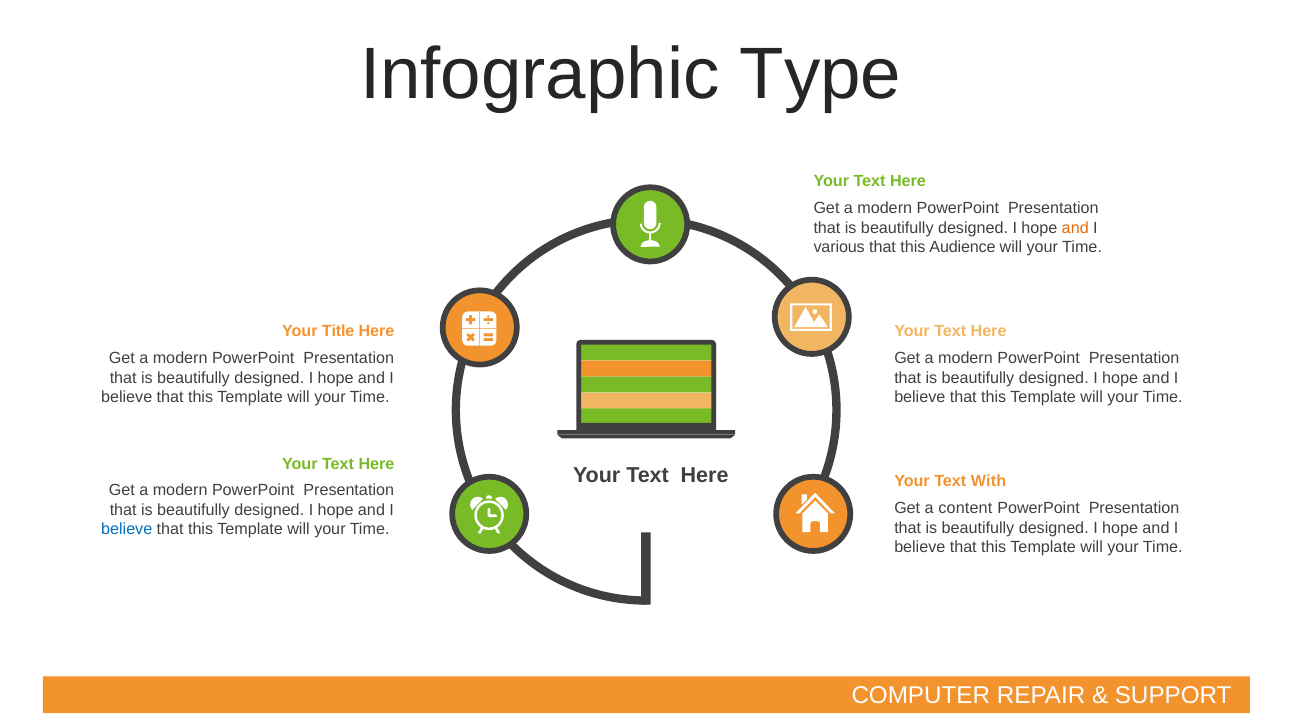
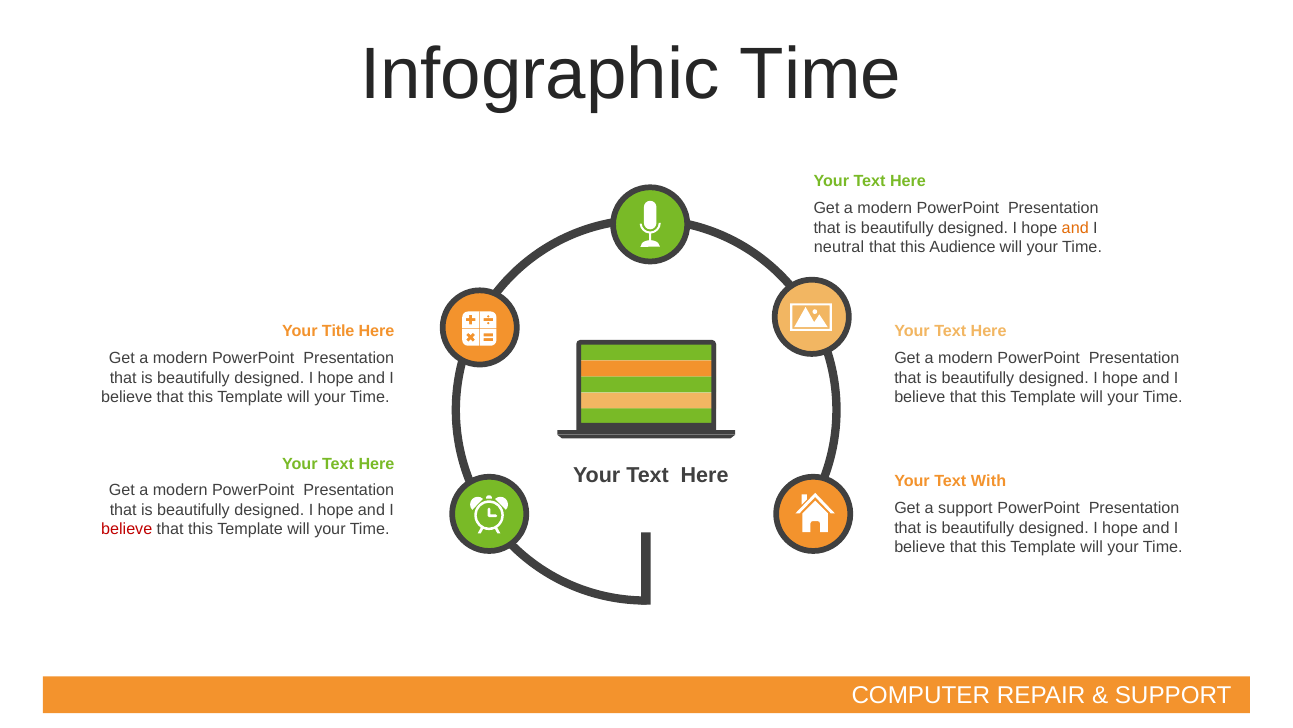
Infographic Type: Type -> Time
various: various -> neutral
a content: content -> support
believe at (127, 529) colour: blue -> red
